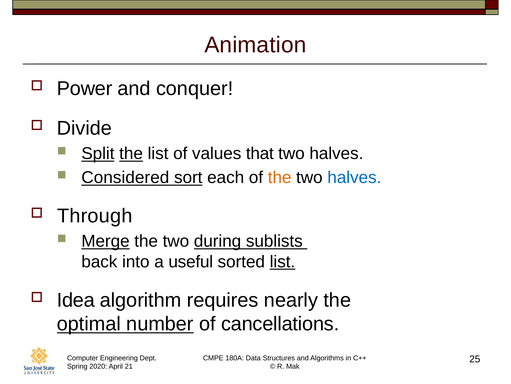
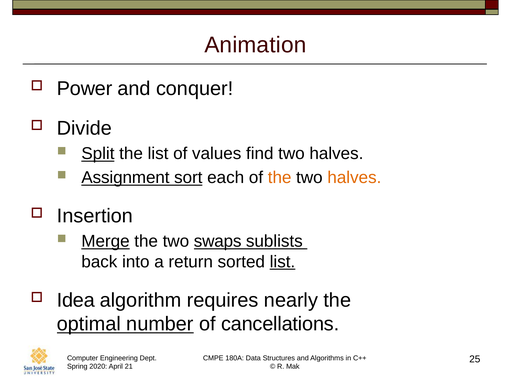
the at (131, 153) underline: present -> none
that: that -> find
Considered: Considered -> Assignment
halves at (354, 177) colour: blue -> orange
Through: Through -> Insertion
during: during -> swaps
useful: useful -> return
